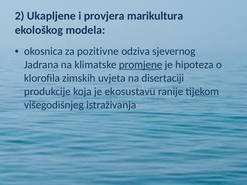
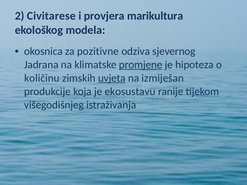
Ukapljene: Ukapljene -> Civitarese
klorofila: klorofila -> količinu
uvjeta underline: none -> present
disertaciji: disertaciji -> izmiješan
